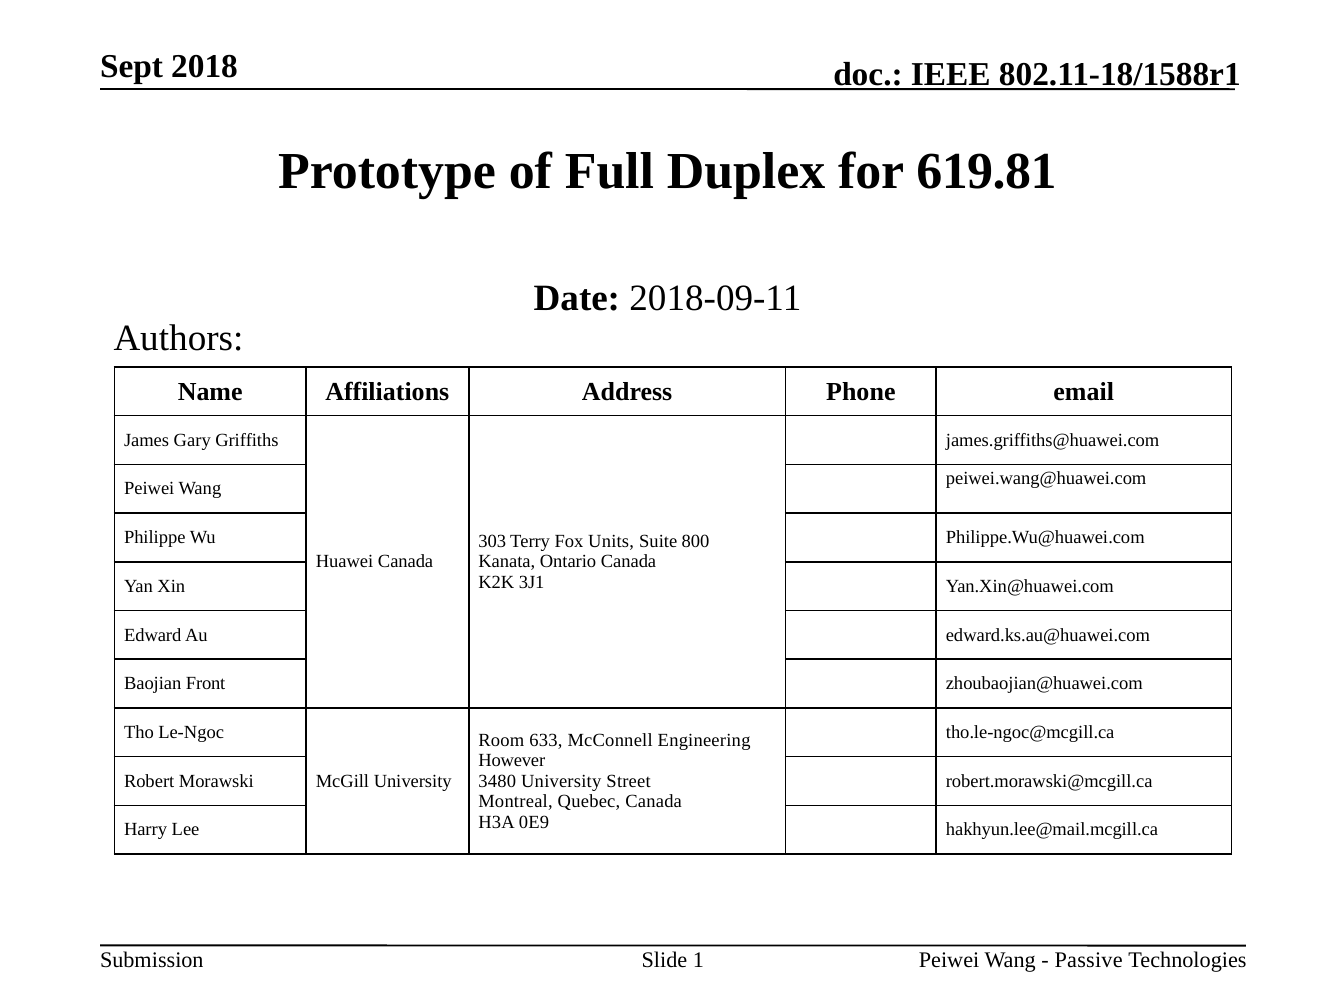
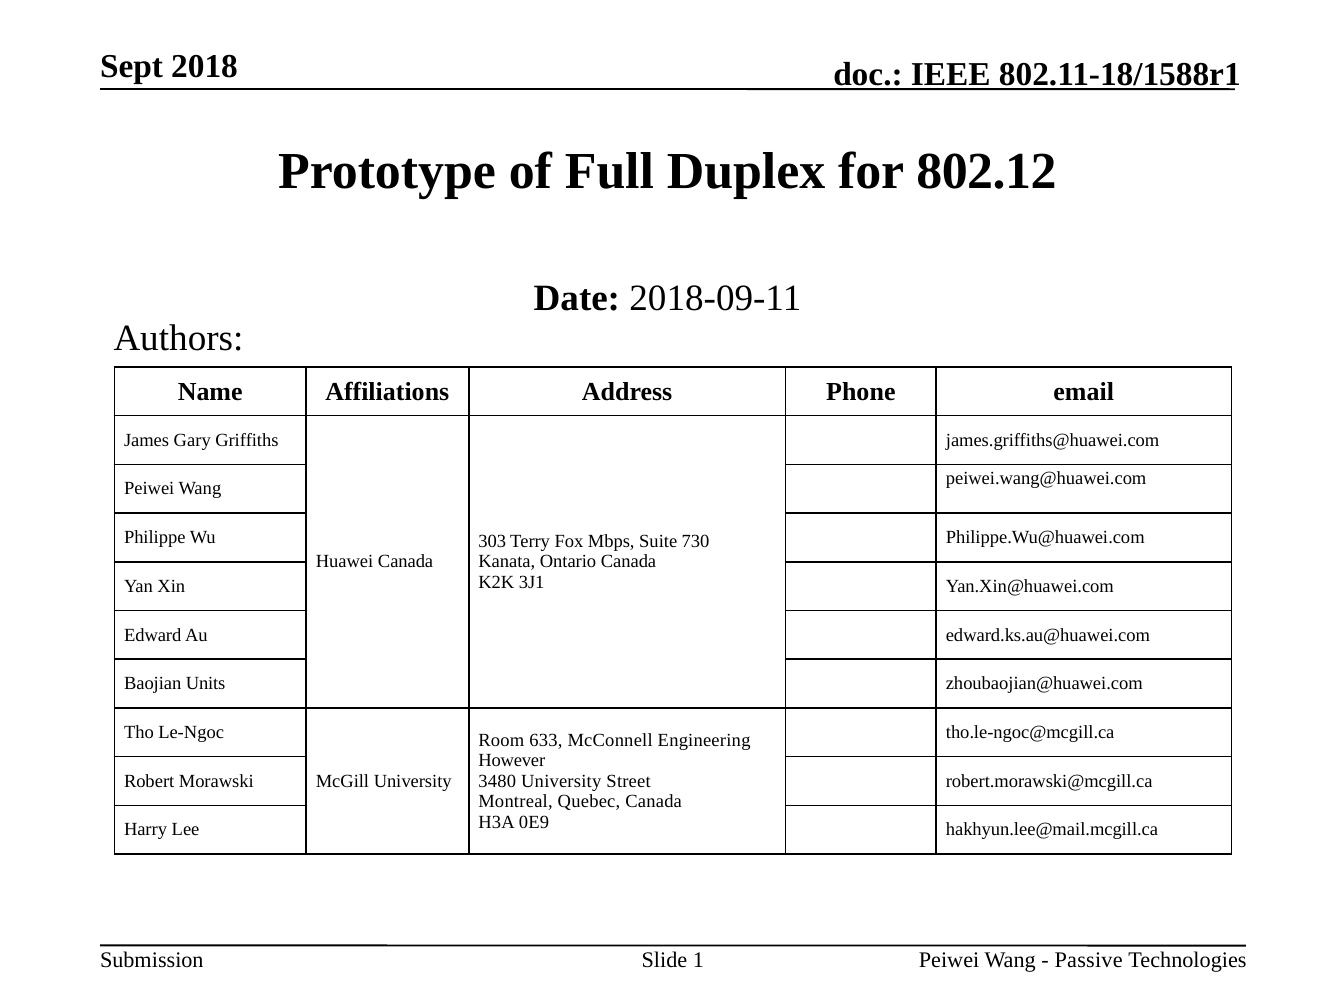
619.81: 619.81 -> 802.12
Units: Units -> Mbps
800: 800 -> 730
Front: Front -> Units
